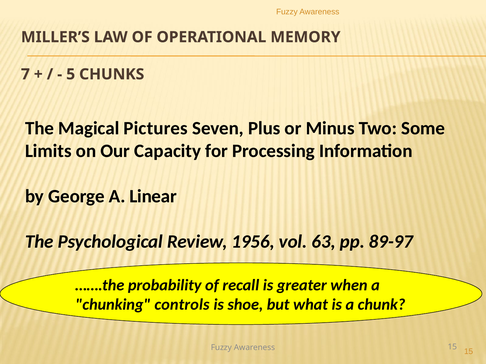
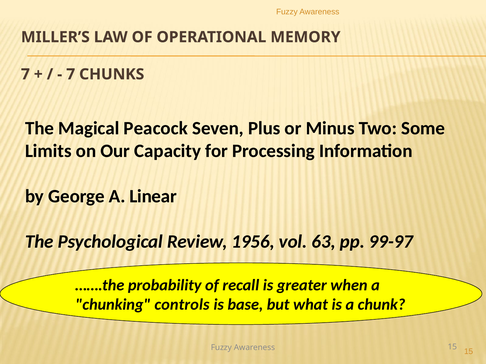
5 at (71, 74): 5 -> 7
Pictures: Pictures -> Peacock
89-97: 89-97 -> 99-97
shoe: shoe -> base
